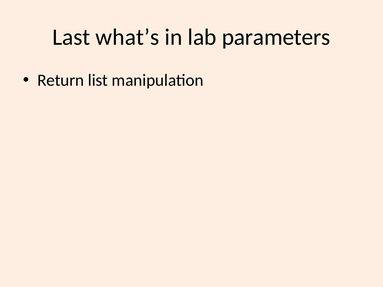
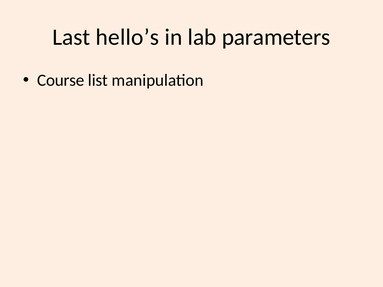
what’s: what’s -> hello’s
Return: Return -> Course
